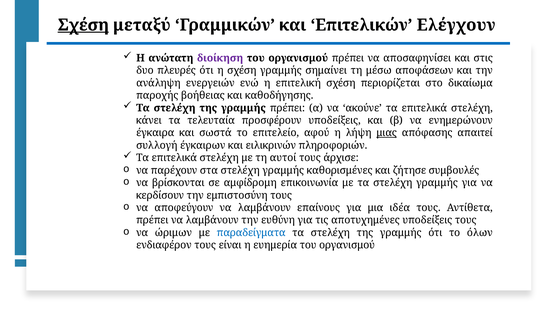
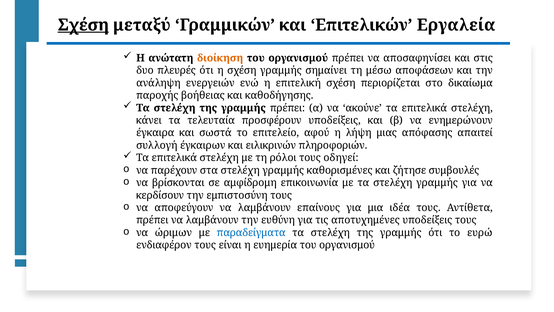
Ελέγχουν: Ελέγχουν -> Εργαλεία
διοίκηση colour: purple -> orange
μιας underline: present -> none
αυτοί: αυτοί -> ρόλοι
άρχισε: άρχισε -> οδηγεί
όλων: όλων -> ευρώ
